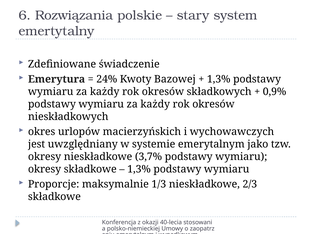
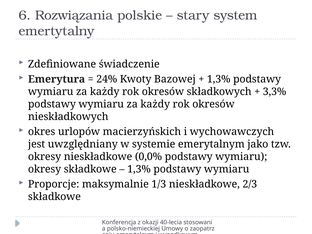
0,9%: 0,9% -> 3,3%
3,7%: 3,7% -> 0,0%
